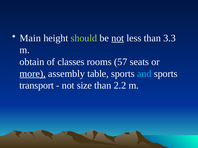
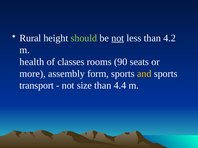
Main: Main -> Rural
3.3: 3.3 -> 4.2
obtain: obtain -> health
57: 57 -> 90
more underline: present -> none
table: table -> form
and colour: light blue -> yellow
2.2: 2.2 -> 4.4
